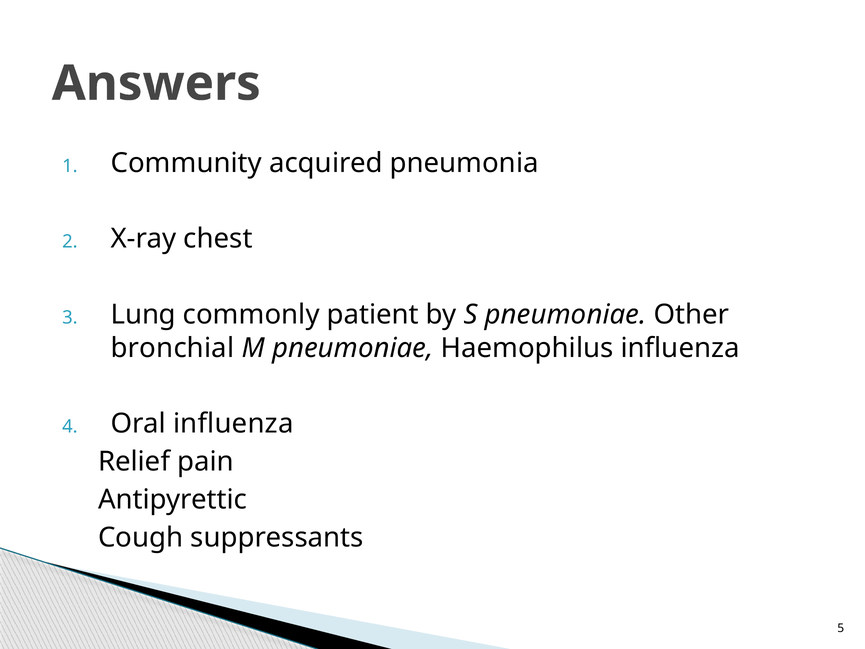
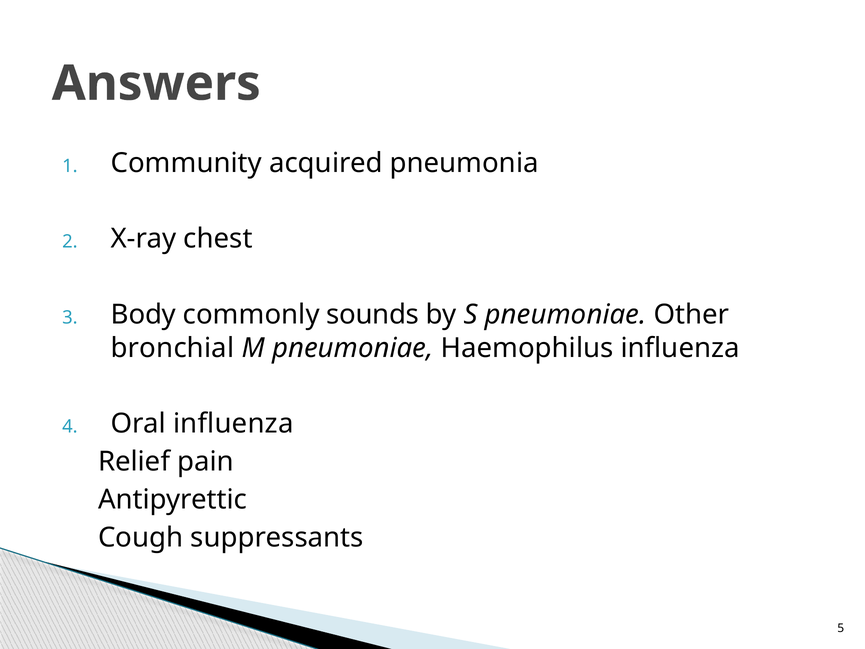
Lung: Lung -> Body
patient: patient -> sounds
